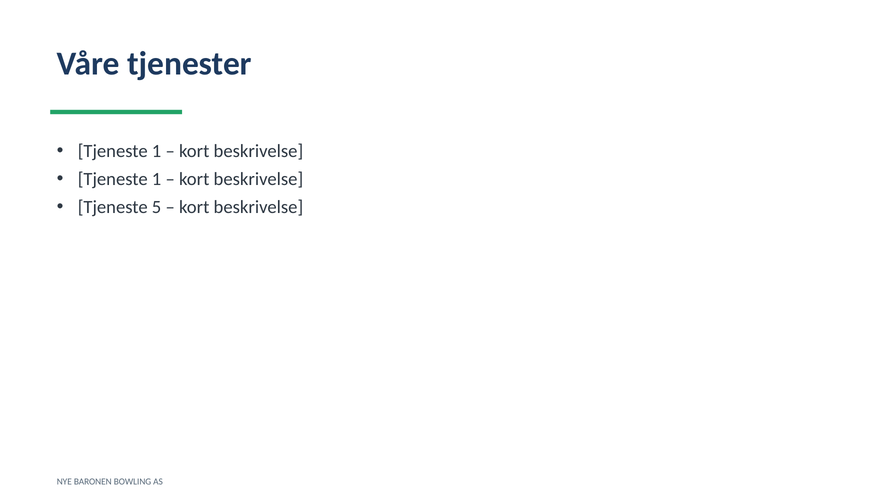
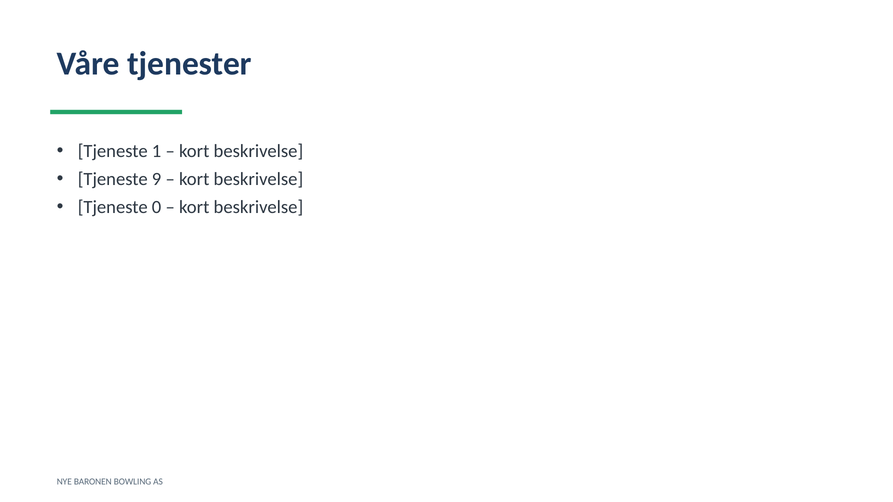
1 at (157, 179): 1 -> 9
5: 5 -> 0
